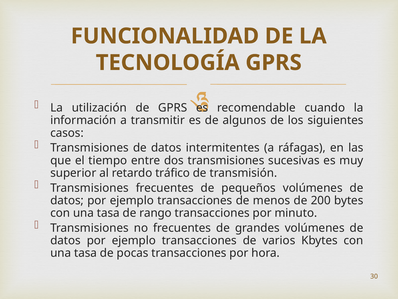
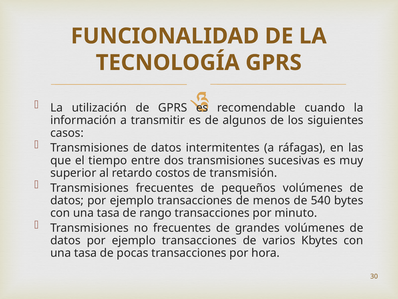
tráfico: tráfico -> costos
200: 200 -> 540
